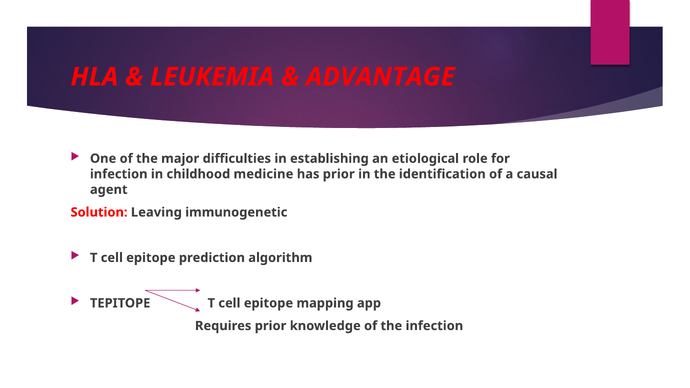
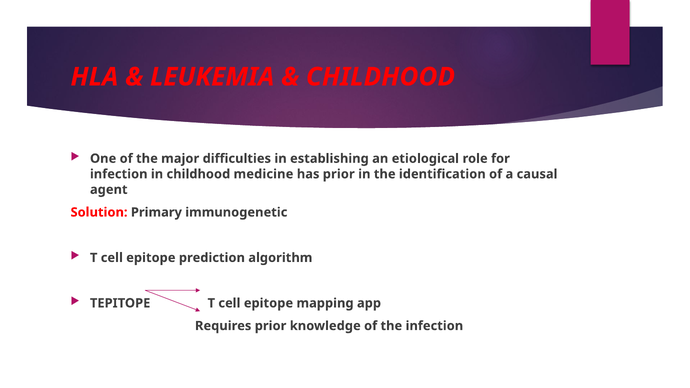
ADVANTAGE at (380, 77): ADVANTAGE -> CHILDHOOD
Leaving: Leaving -> Primary
